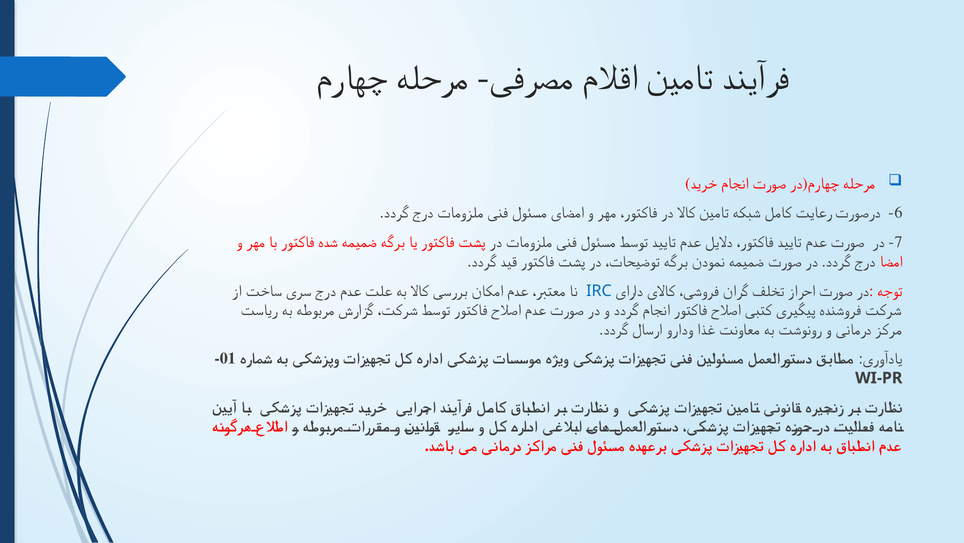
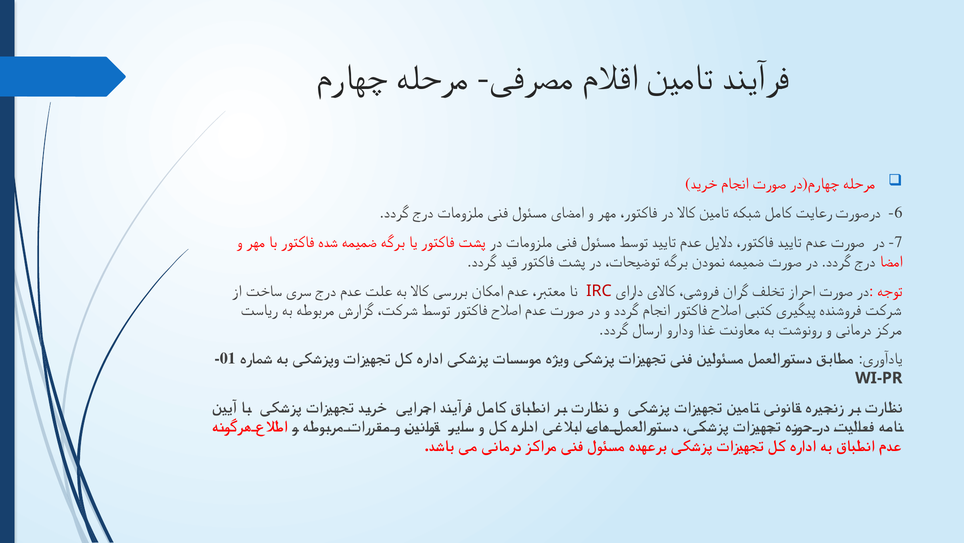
IRC colour: blue -> red
